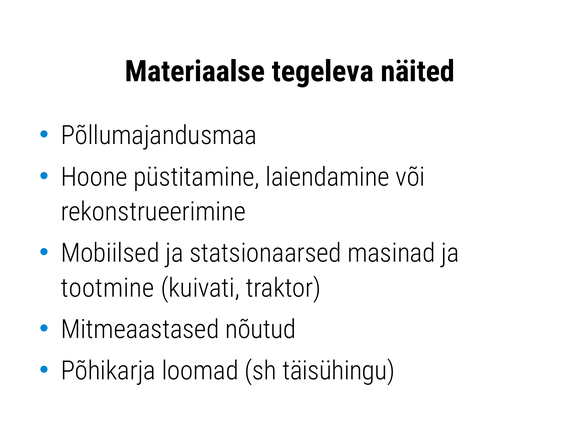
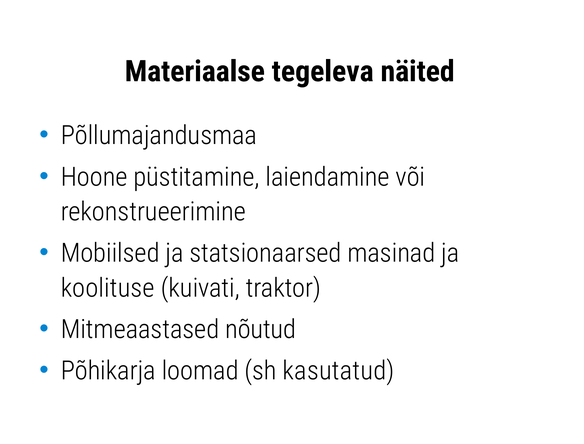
tootmine: tootmine -> koolituse
täisühingu: täisühingu -> kasutatud
